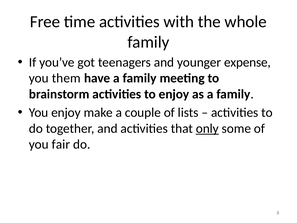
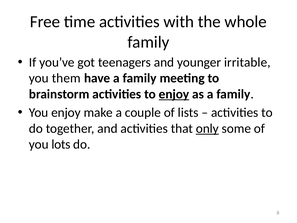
expense: expense -> irritable
enjoy at (174, 94) underline: none -> present
fair: fair -> lots
